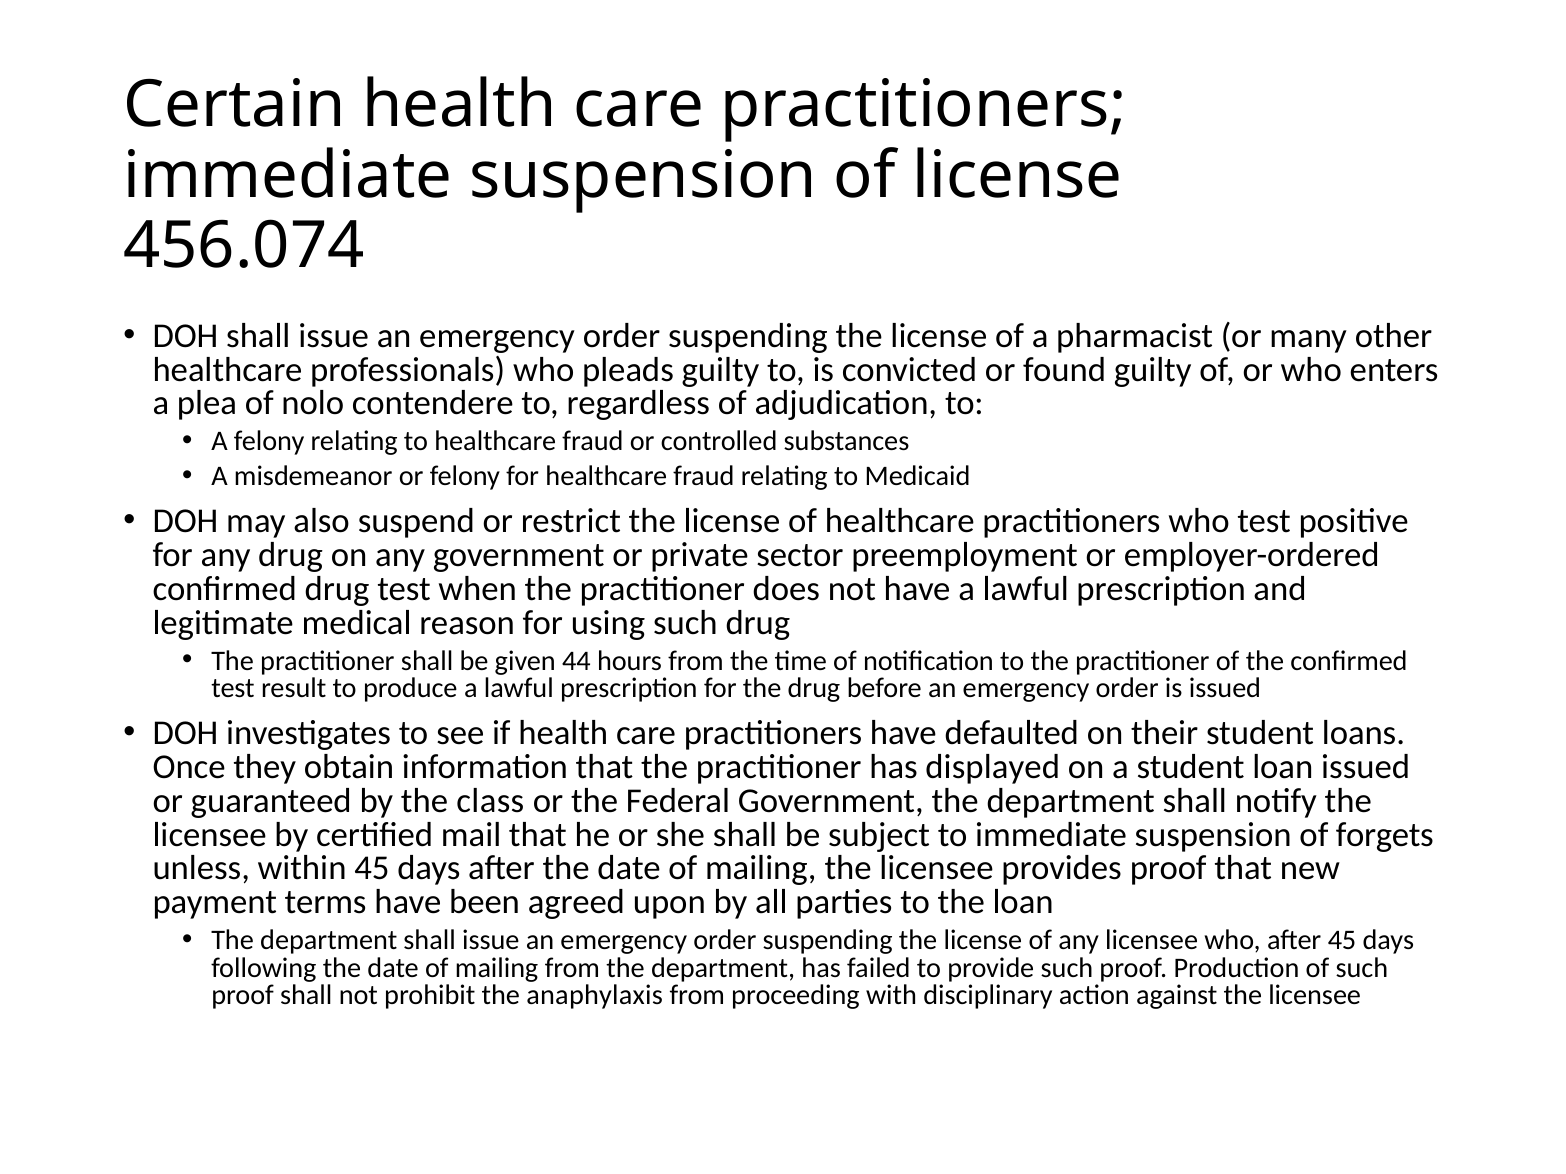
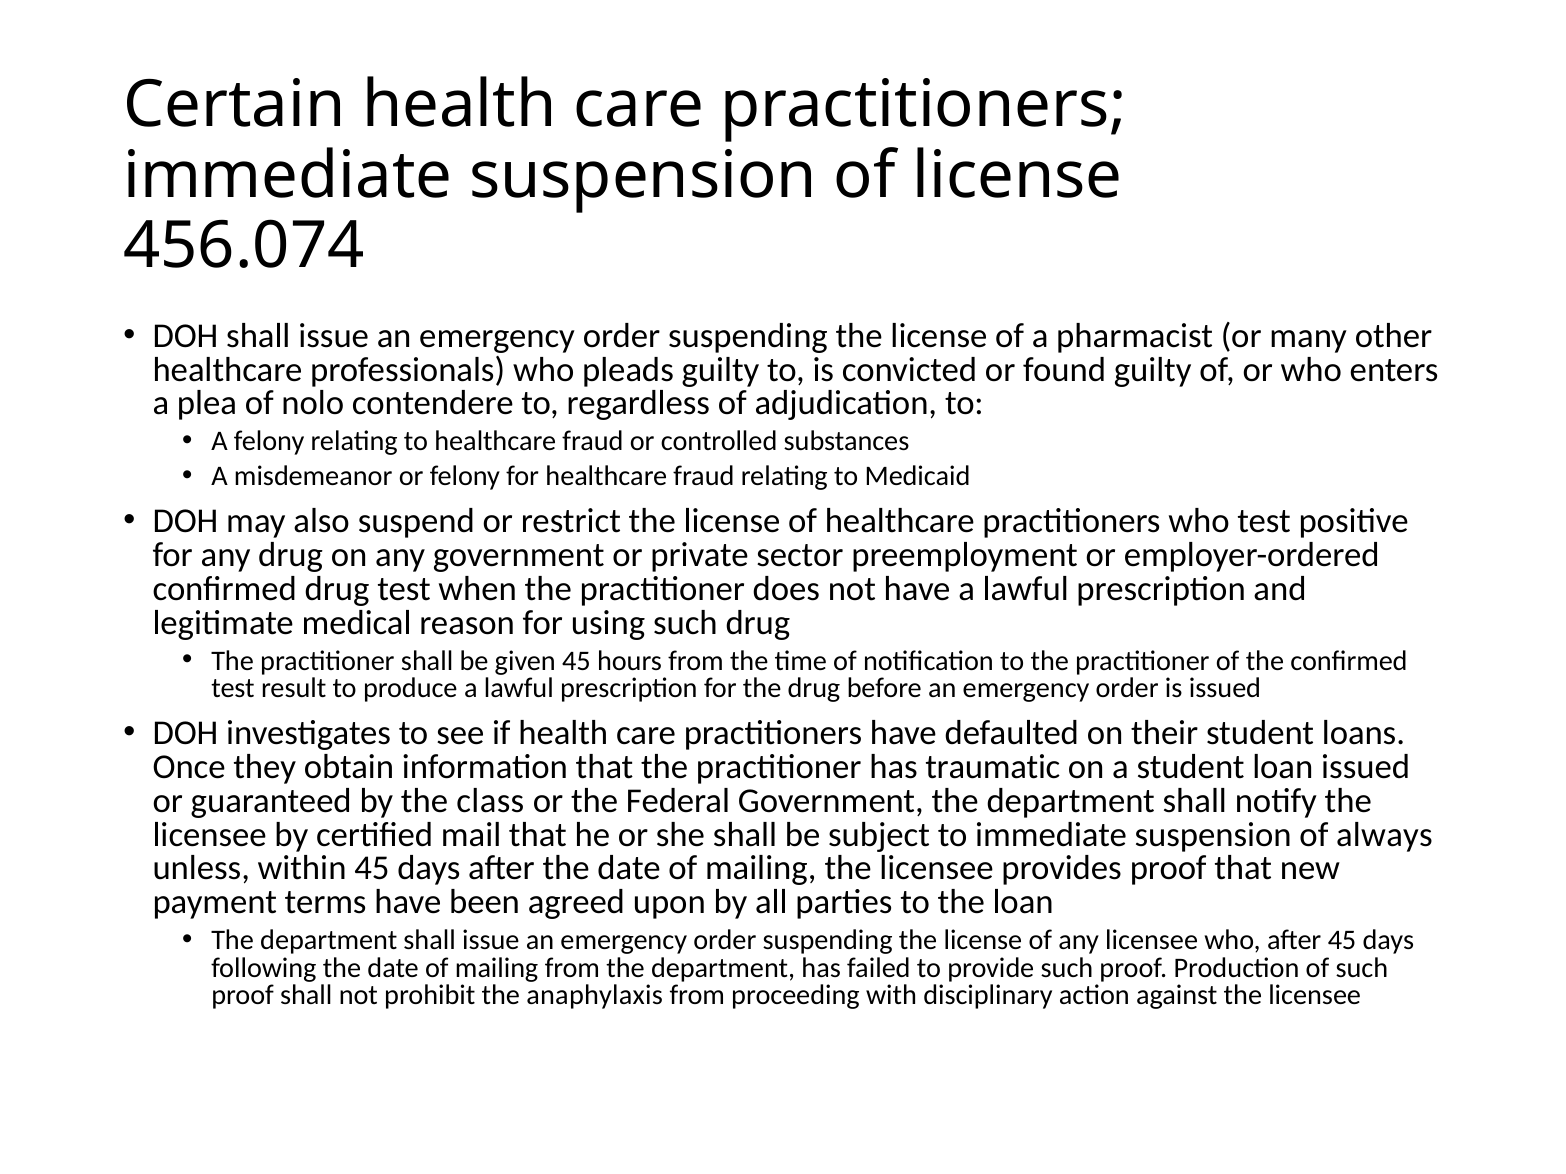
given 44: 44 -> 45
displayed: displayed -> traumatic
forgets: forgets -> always
